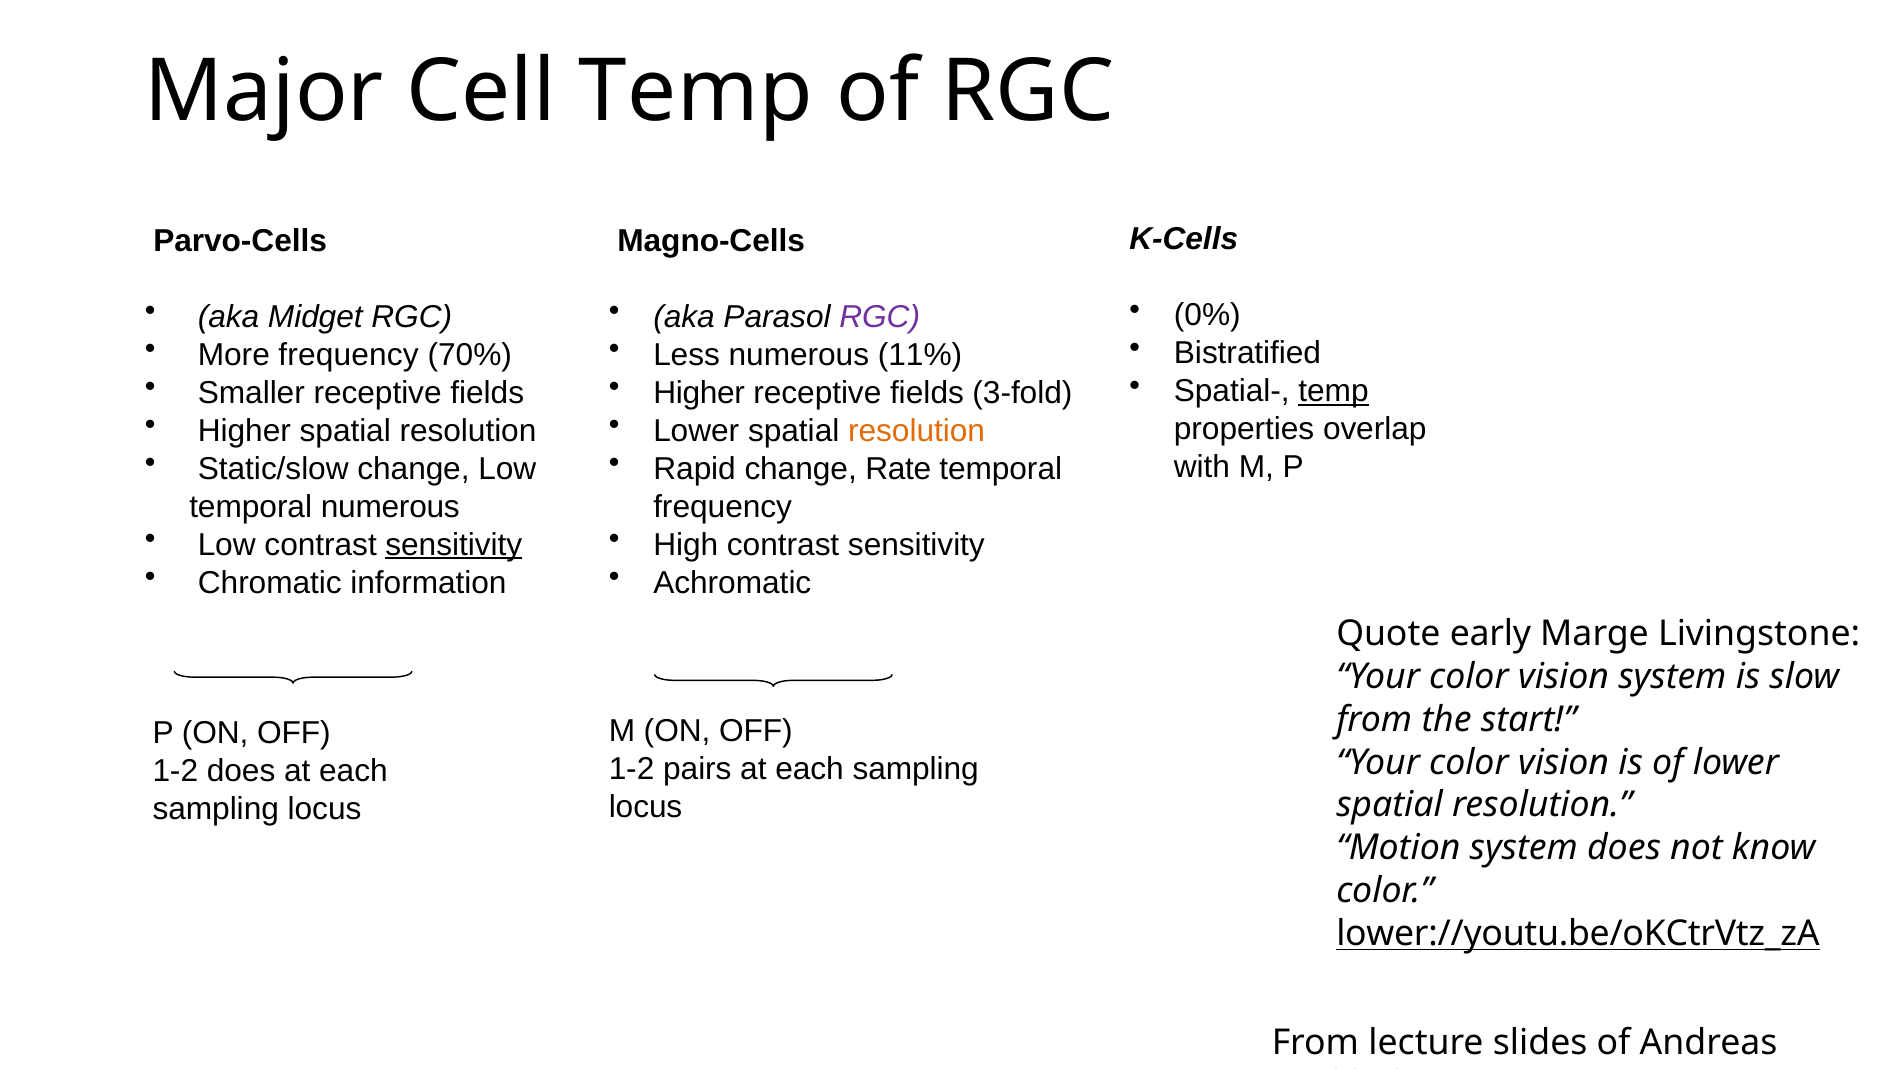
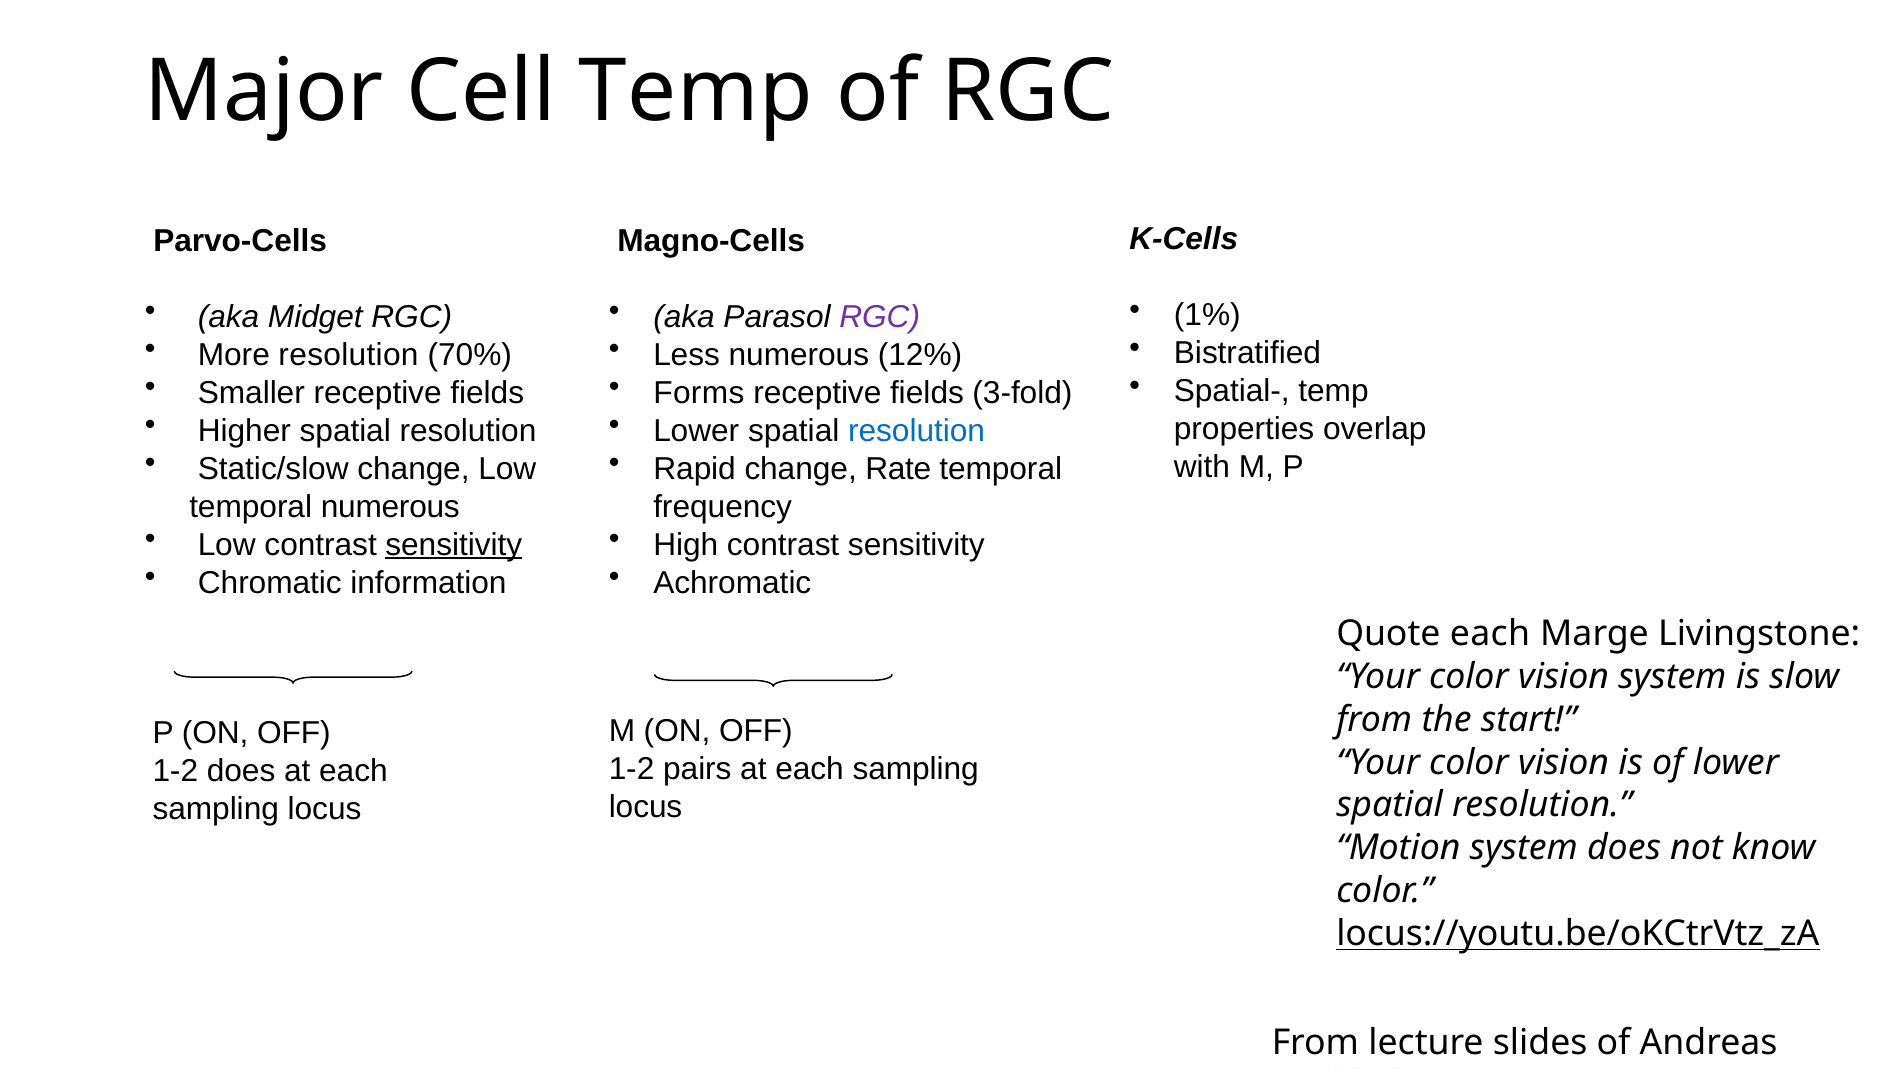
0%: 0% -> 1%
More frequency: frequency -> resolution
11%: 11% -> 12%
temp at (1333, 391) underline: present -> none
Higher at (699, 393): Higher -> Forms
resolution at (917, 431) colour: orange -> blue
Quote early: early -> each
lower://youtu.be/oKCtrVtz_zA: lower://youtu.be/oKCtrVtz_zA -> locus://youtu.be/oKCtrVtz_zA
